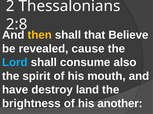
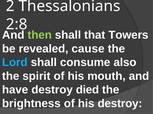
then colour: yellow -> light green
Believe: Believe -> Towers
land: land -> died
his another: another -> destroy
